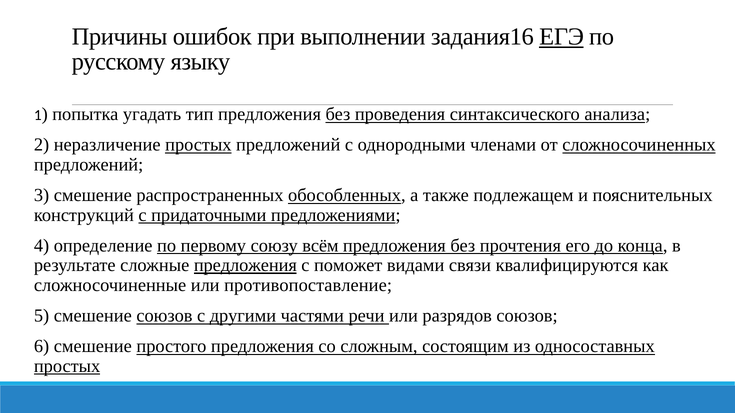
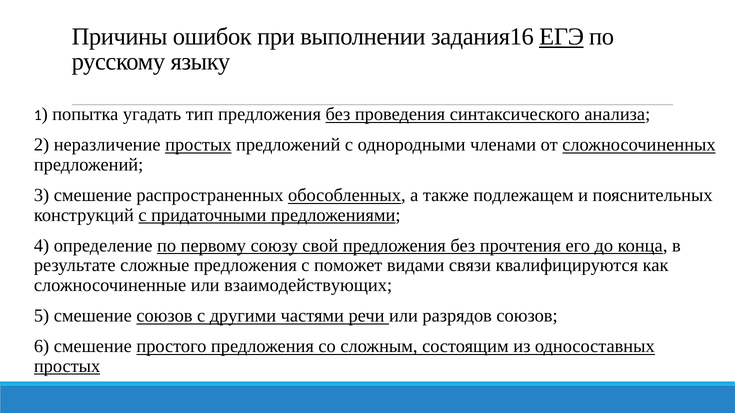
всём: всём -> свой
предложения at (245, 266) underline: present -> none
противопоставление: противопоставление -> взаимодействующих
